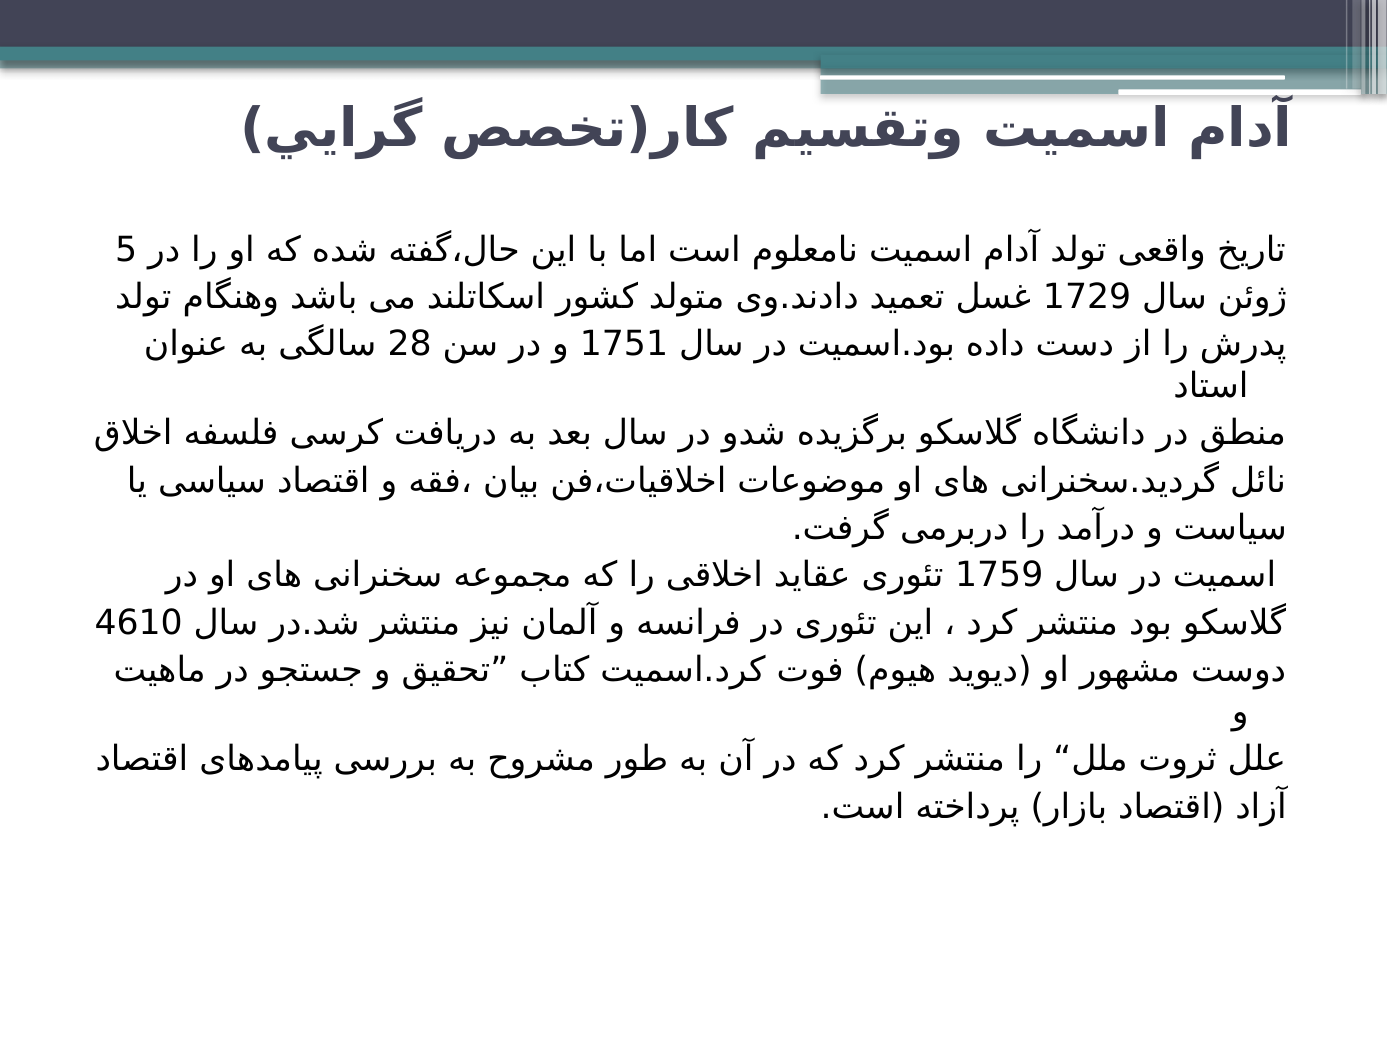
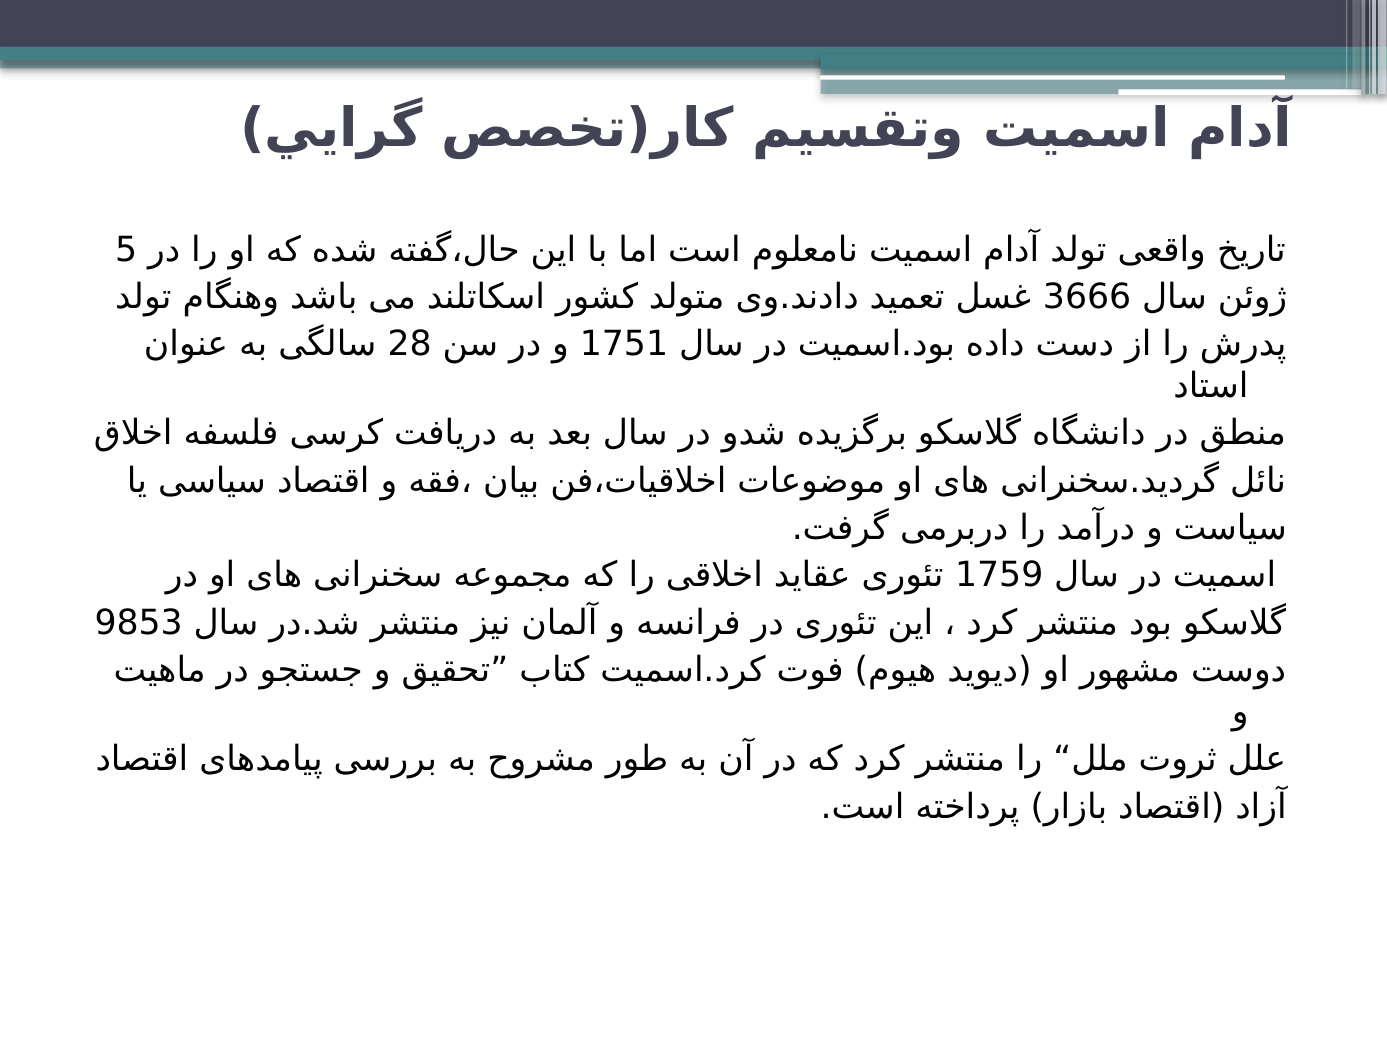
1729: 1729 -> 3666
4610: 4610 -> 9853
